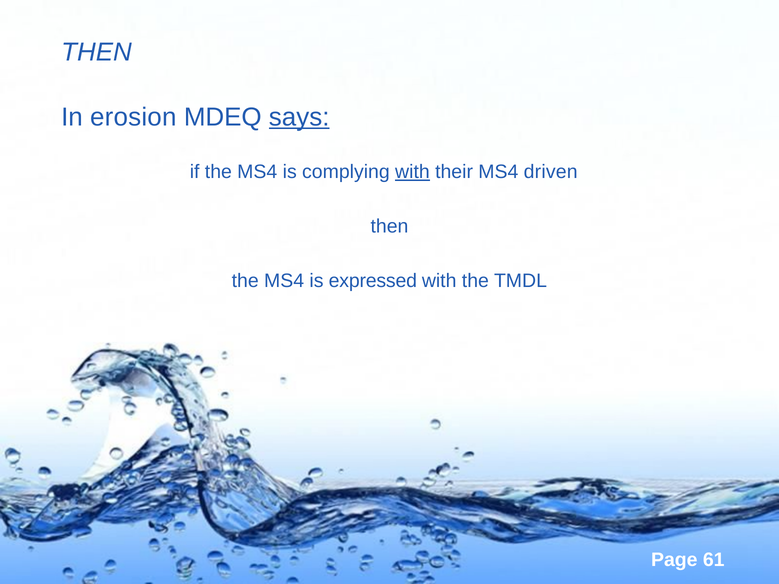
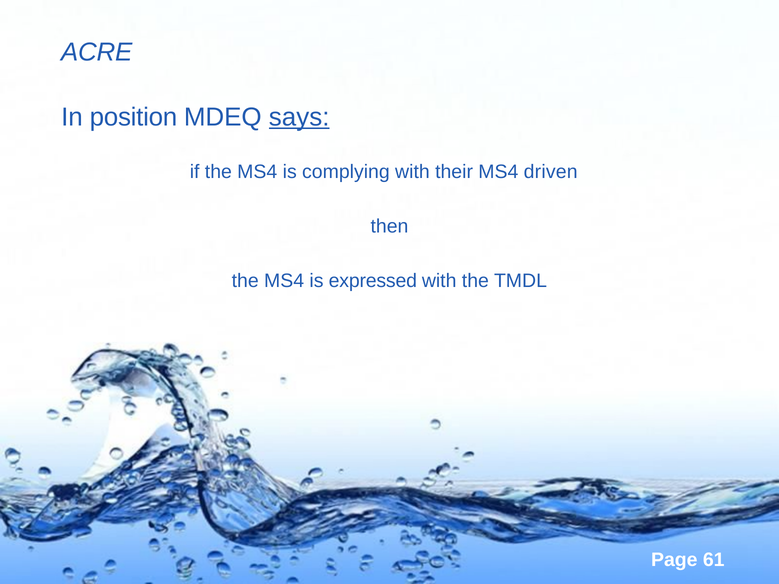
THEN at (97, 52): THEN -> ACRE
erosion: erosion -> position
with at (412, 172) underline: present -> none
